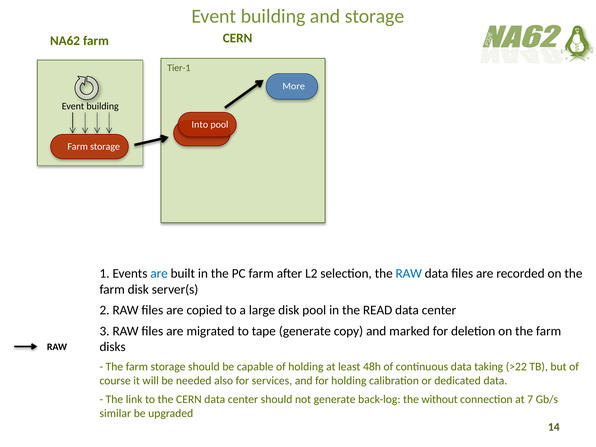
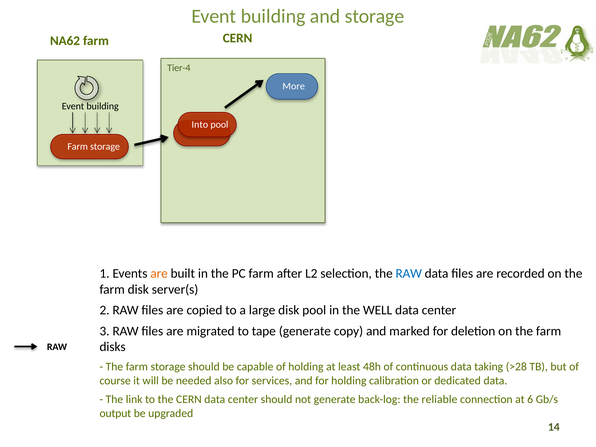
Tier-1: Tier-1 -> Tier-4
are at (159, 273) colour: blue -> orange
READ: READ -> WELL
>22: >22 -> >28
without: without -> reliable
7: 7 -> 6
similar: similar -> output
